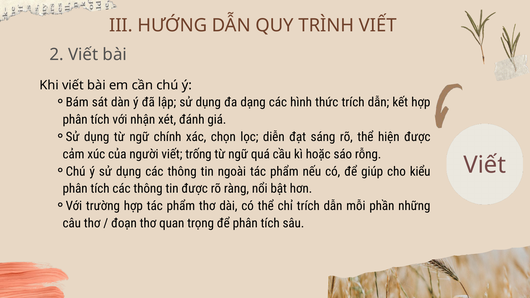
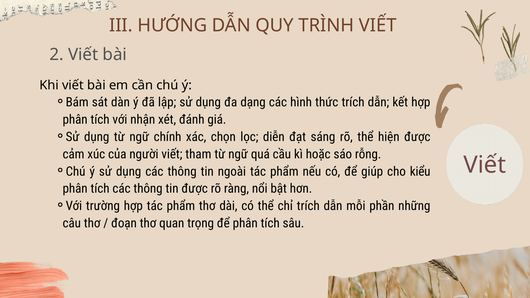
trống: trống -> tham
